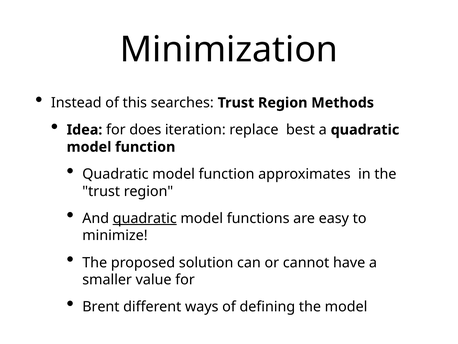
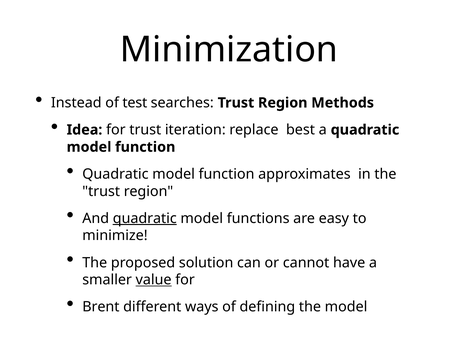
this: this -> test
for does: does -> trust
value underline: none -> present
